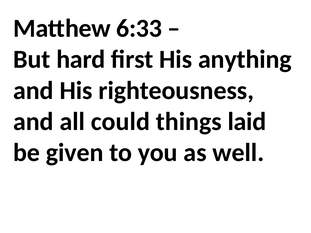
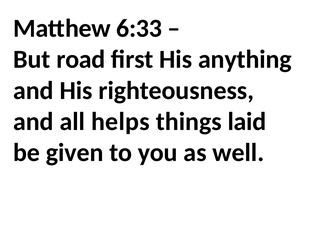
hard: hard -> road
could: could -> helps
